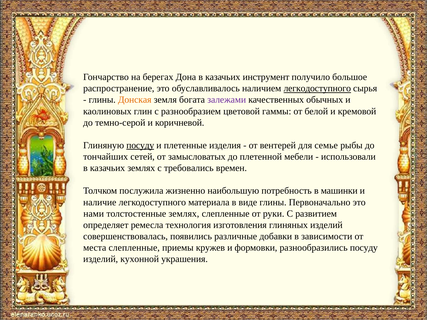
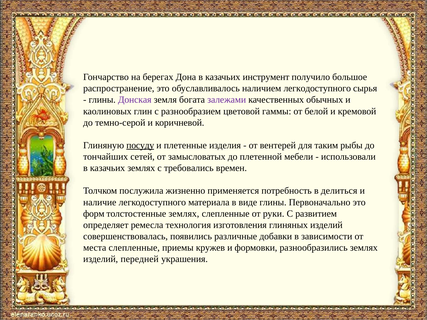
легкодоступного at (317, 89) underline: present -> none
Донская colour: orange -> purple
семье: семье -> таким
наибольшую: наибольшую -> применяется
машинки: машинки -> делиться
нами: нами -> форм
разнообразились посуду: посуду -> землях
кухонной: кухонной -> передней
